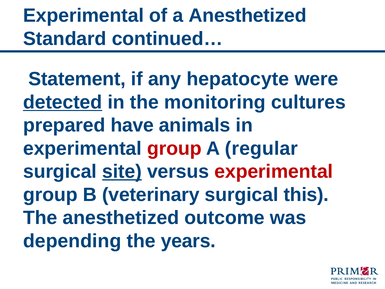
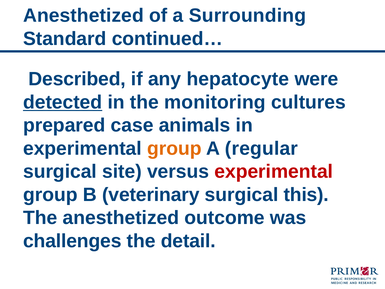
Experimental at (83, 16): Experimental -> Anesthetized
a Anesthetized: Anesthetized -> Surrounding
Statement: Statement -> Described
have: have -> case
group at (174, 148) colour: red -> orange
site underline: present -> none
depending: depending -> challenges
years: years -> detail
